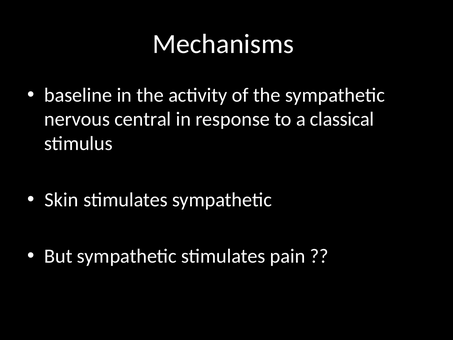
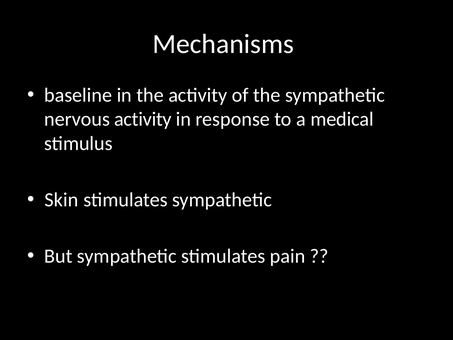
nervous central: central -> activity
classical: classical -> medical
